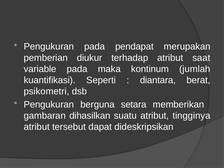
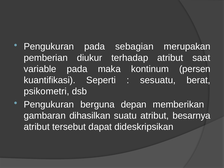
pendapat: pendapat -> sebagian
jumlah: jumlah -> persen
diantara: diantara -> sesuatu
setara: setara -> depan
tingginya: tingginya -> besarnya
